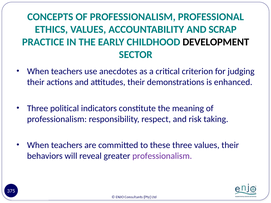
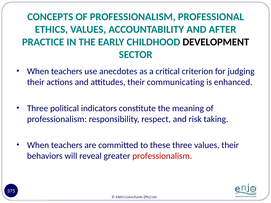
SCRAP: SCRAP -> AFTER
demonstrations: demonstrations -> communicating
professionalism at (162, 156) colour: purple -> red
